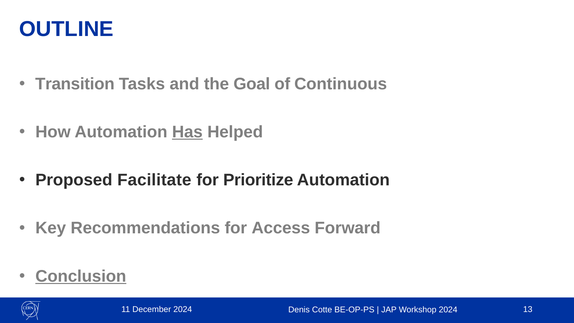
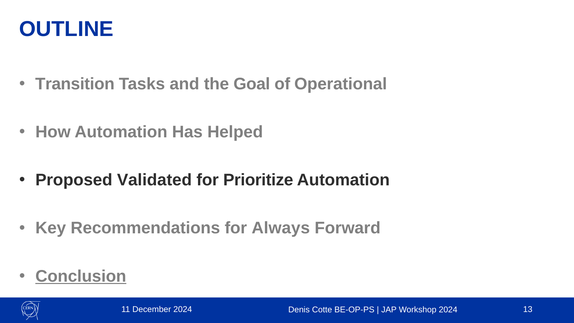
Continuous: Continuous -> Operational
Has underline: present -> none
Facilitate: Facilitate -> Validated
Access: Access -> Always
